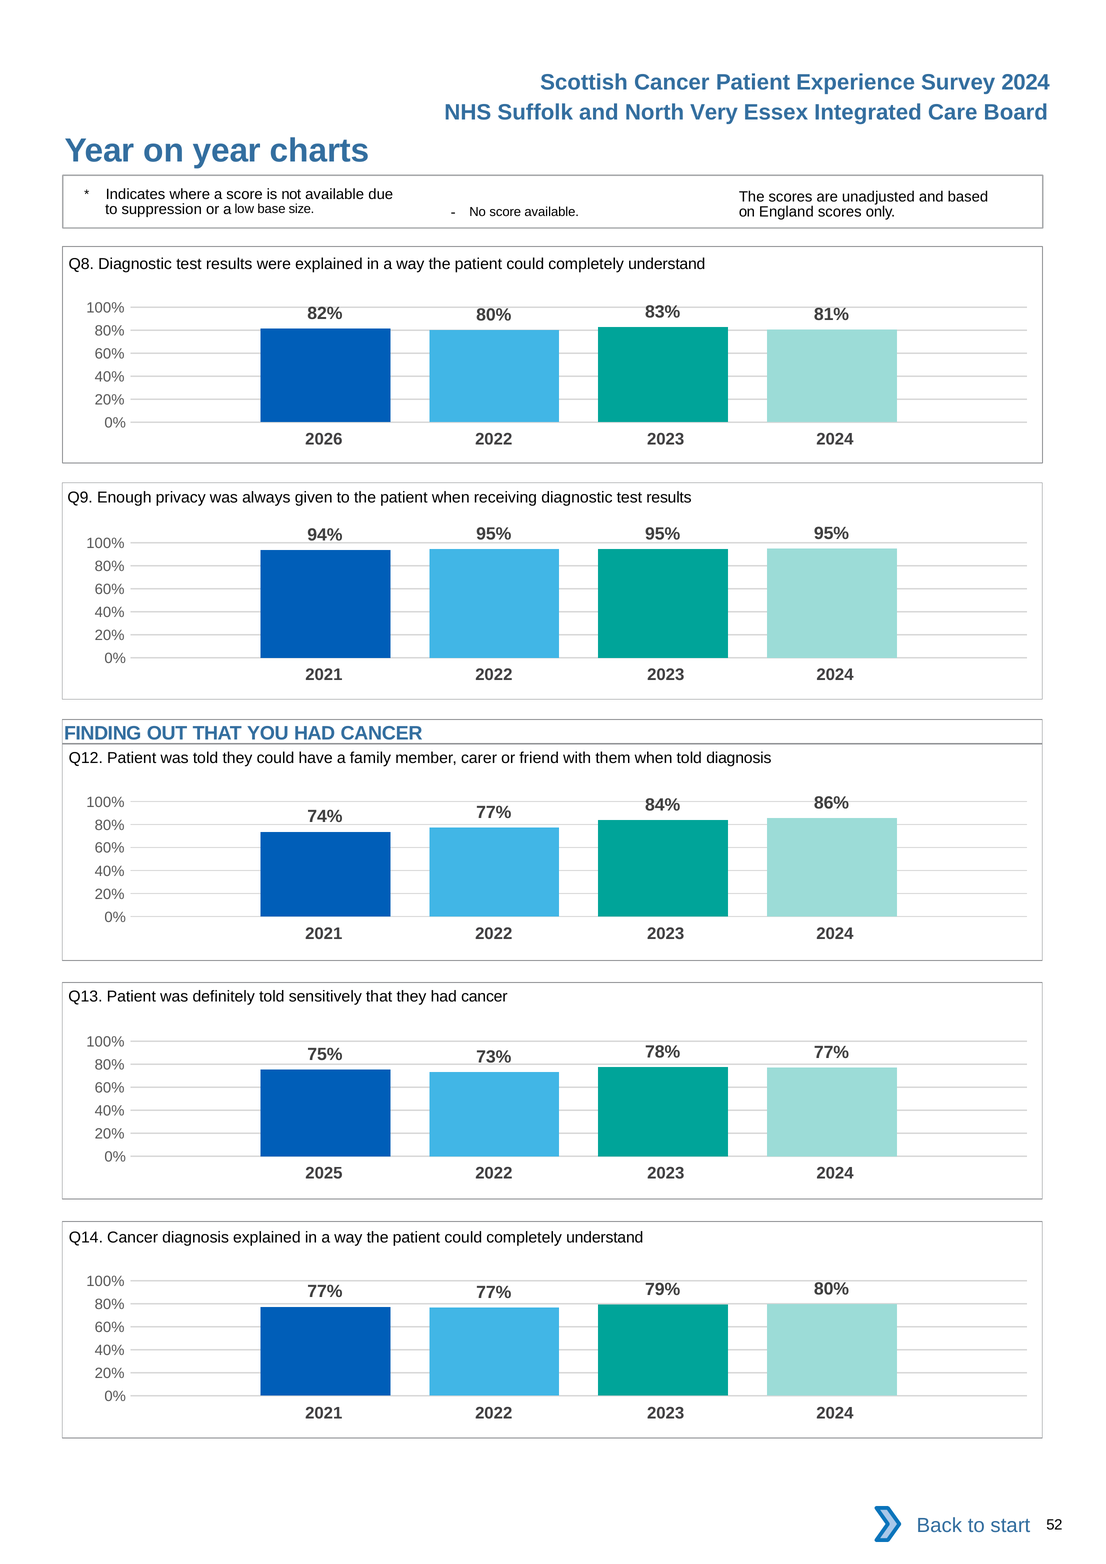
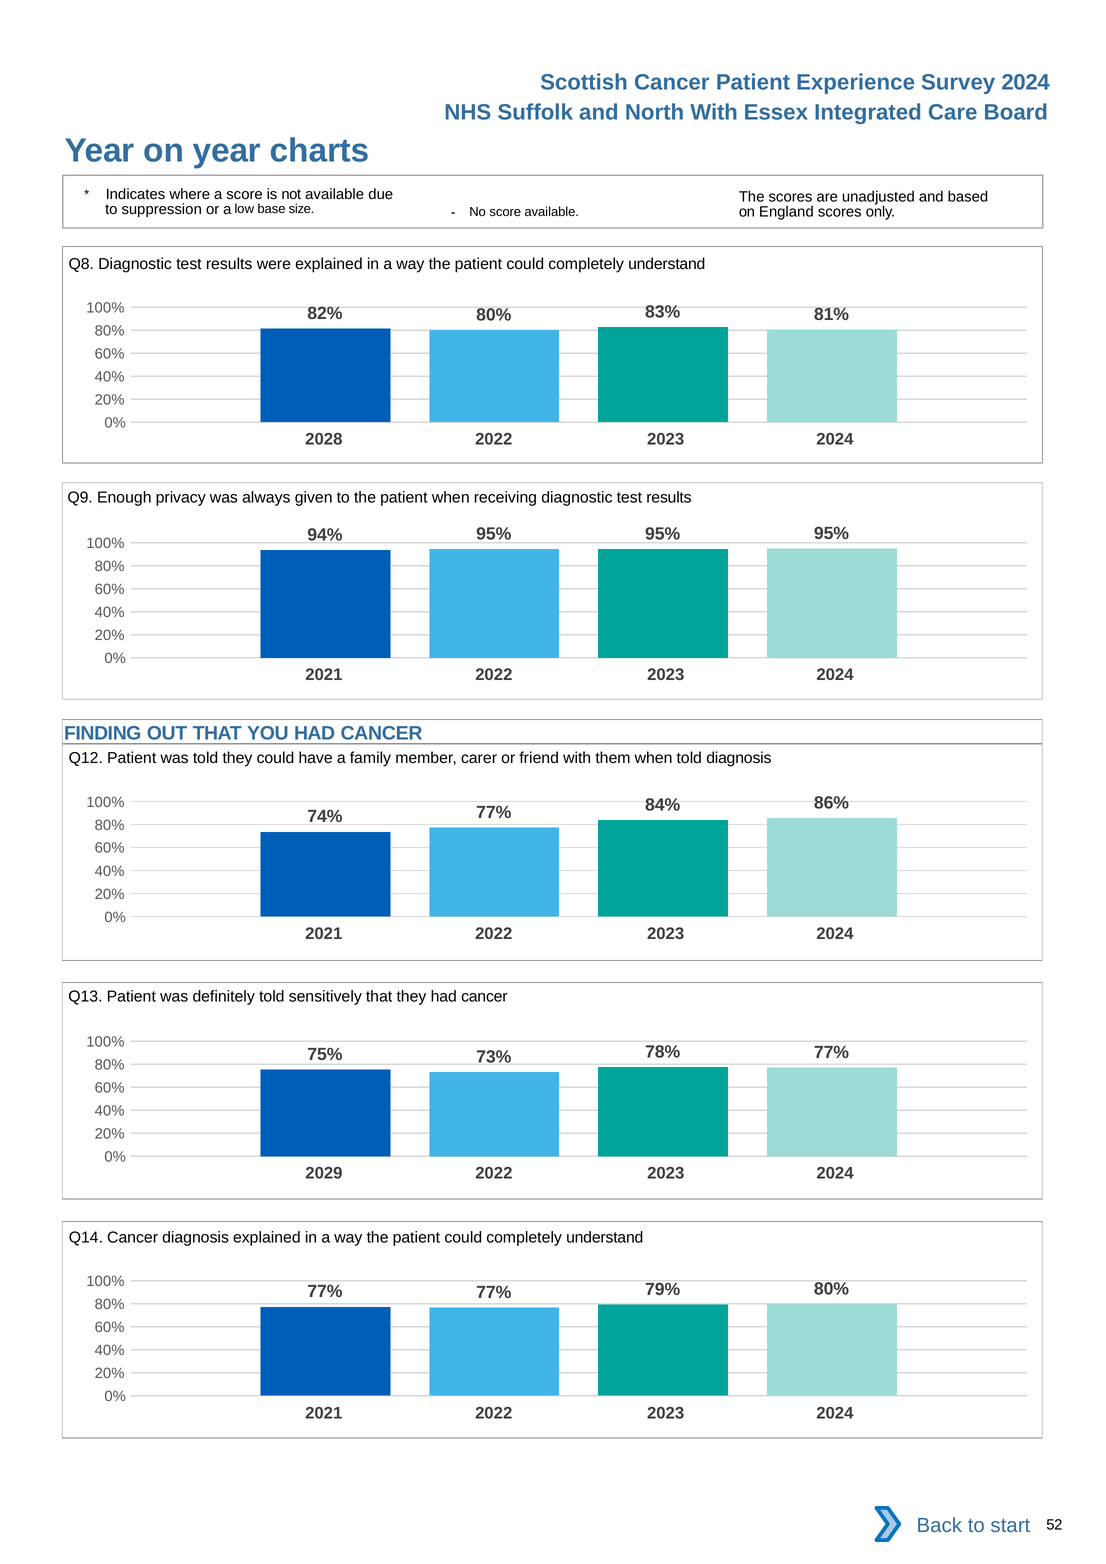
North Very: Very -> With
2026: 2026 -> 2028
2025: 2025 -> 2029
